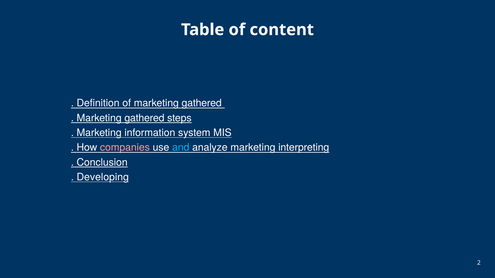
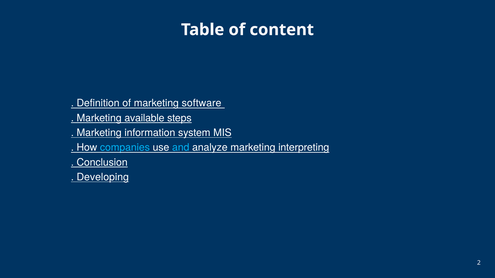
of marketing gathered: gathered -> software
gathered at (144, 118): gathered -> available
companies colour: pink -> light blue
